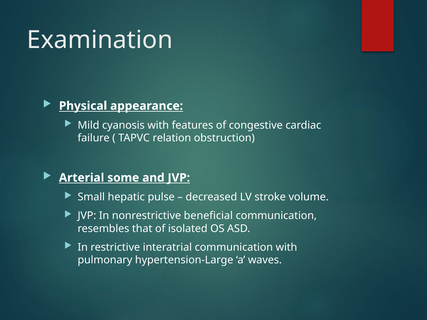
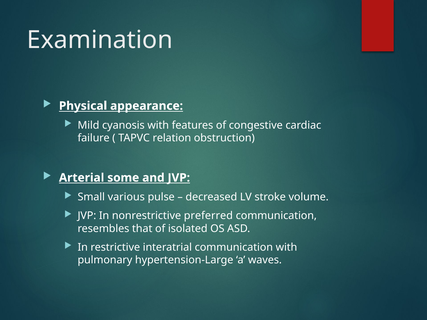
hepatic: hepatic -> various
beneficial: beneficial -> preferred
